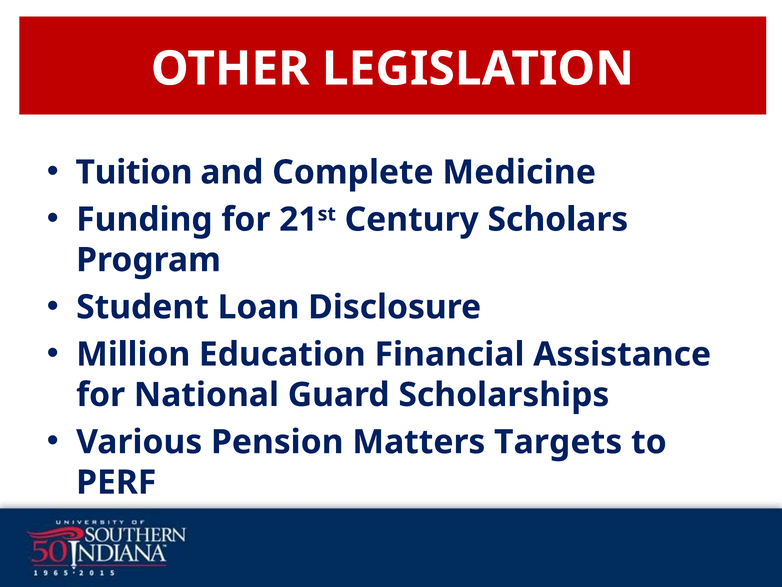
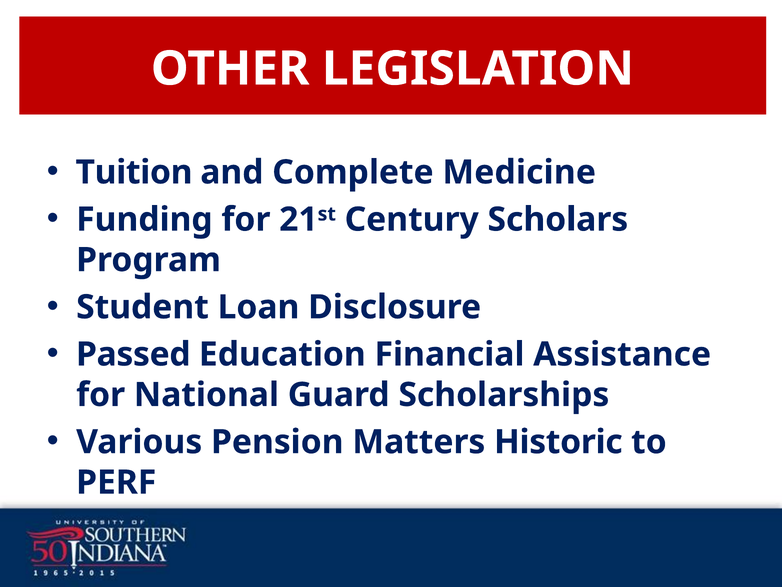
Million: Million -> Passed
Targets: Targets -> Historic
